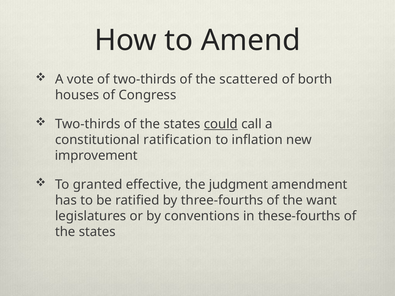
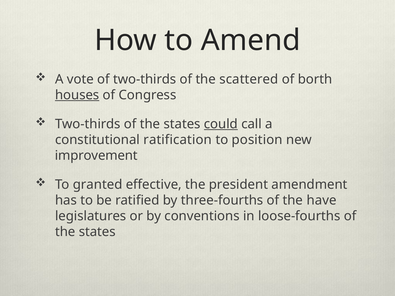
houses underline: none -> present
inflation: inflation -> position
judgment: judgment -> president
want: want -> have
these-fourths: these-fourths -> loose-fourths
